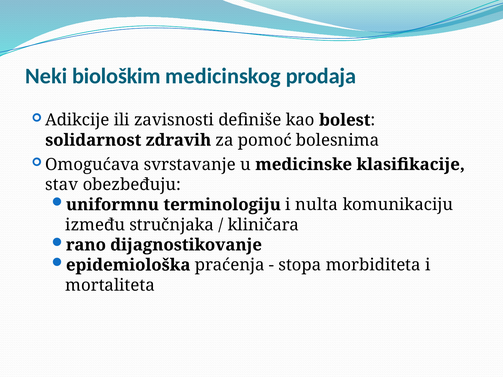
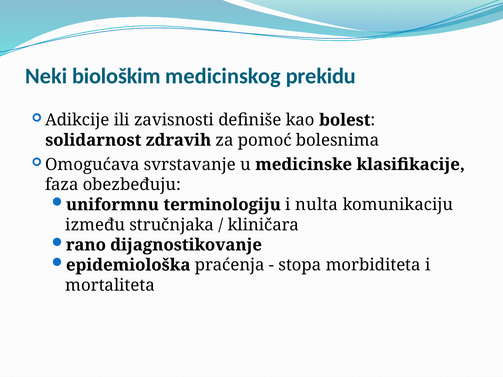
prodaja: prodaja -> prekidu
stav: stav -> faza
